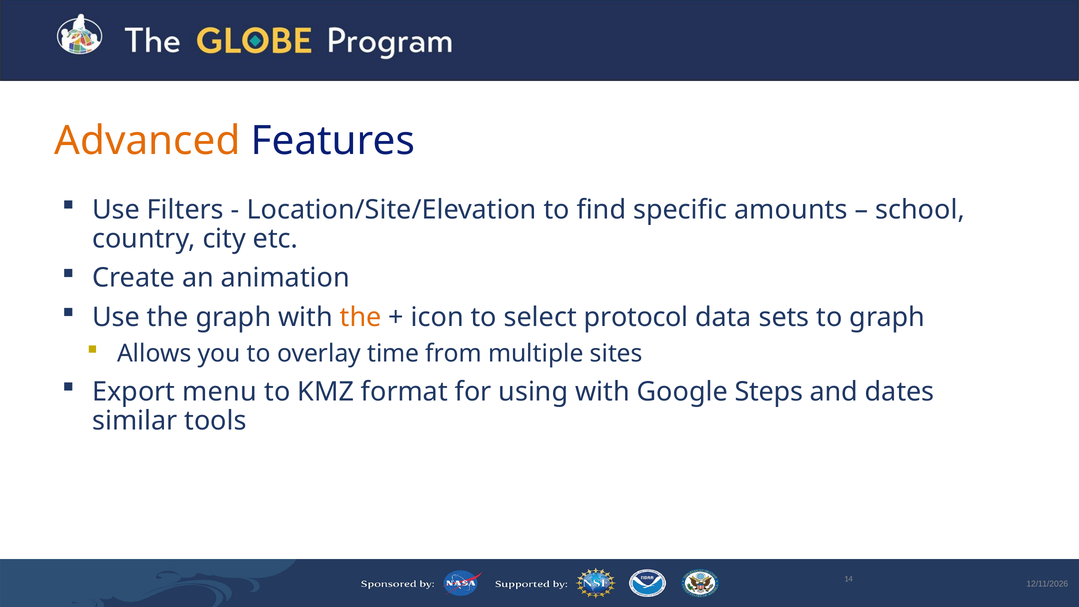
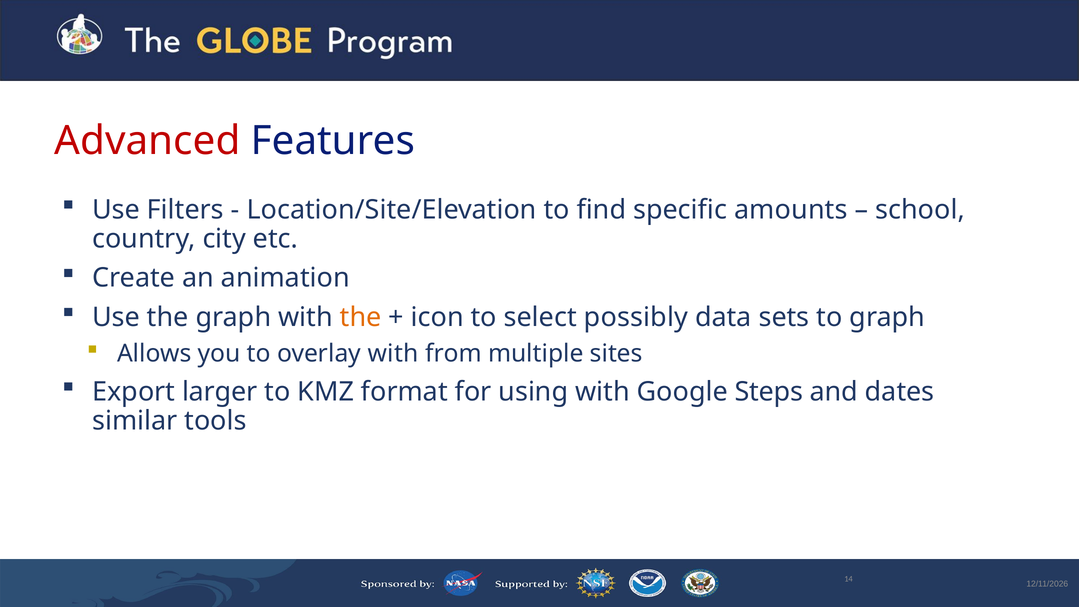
Advanced colour: orange -> red
protocol: protocol -> possibly
overlay time: time -> with
menu: menu -> larger
